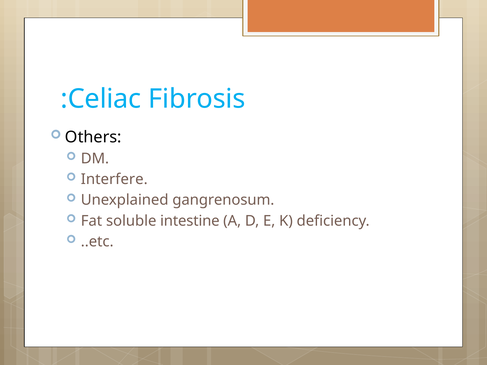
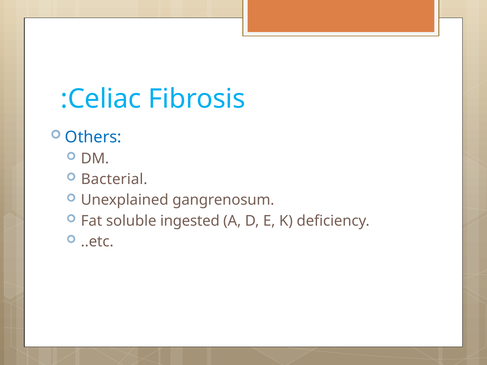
Others colour: black -> blue
Interfere: Interfere -> Bacterial
intestine: intestine -> ingested
